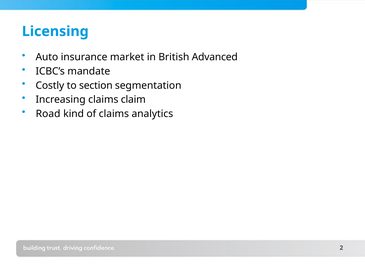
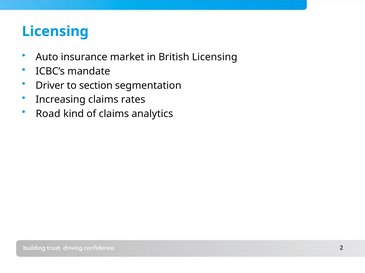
British Advanced: Advanced -> Licensing
Costly: Costly -> Driver
claim: claim -> rates
